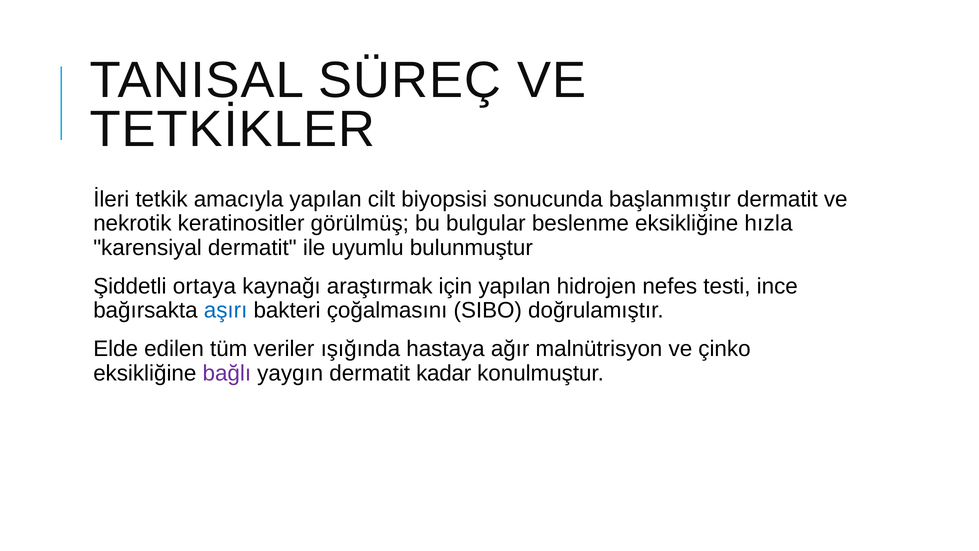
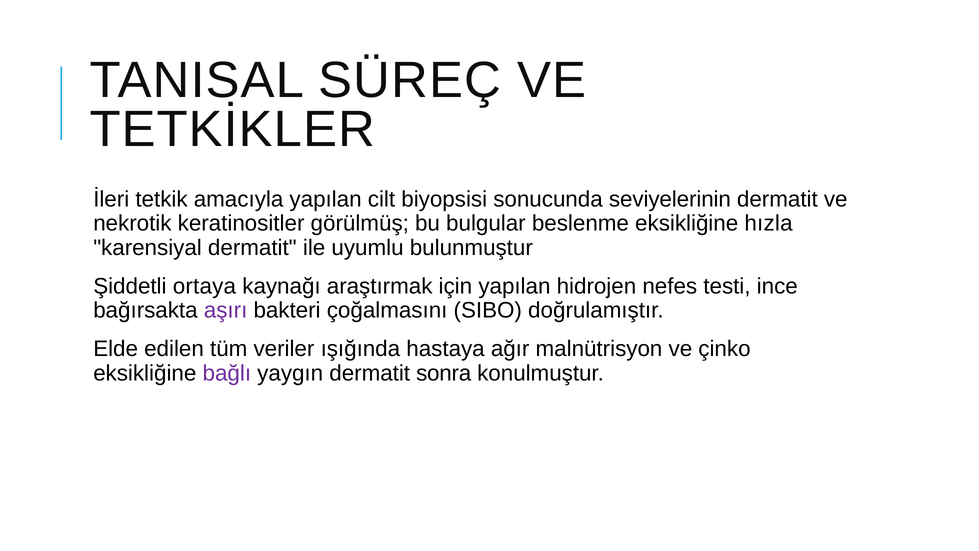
başlanmıştır: başlanmıştır -> seviyelerinin
aşırı colour: blue -> purple
kadar: kadar -> sonra
